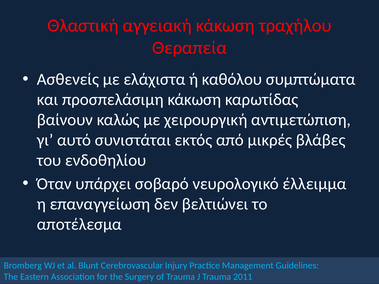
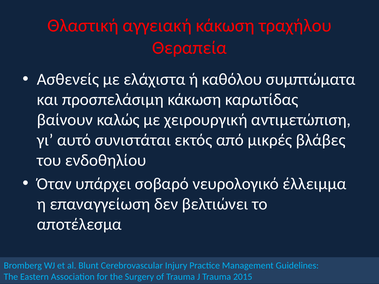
2011: 2011 -> 2015
